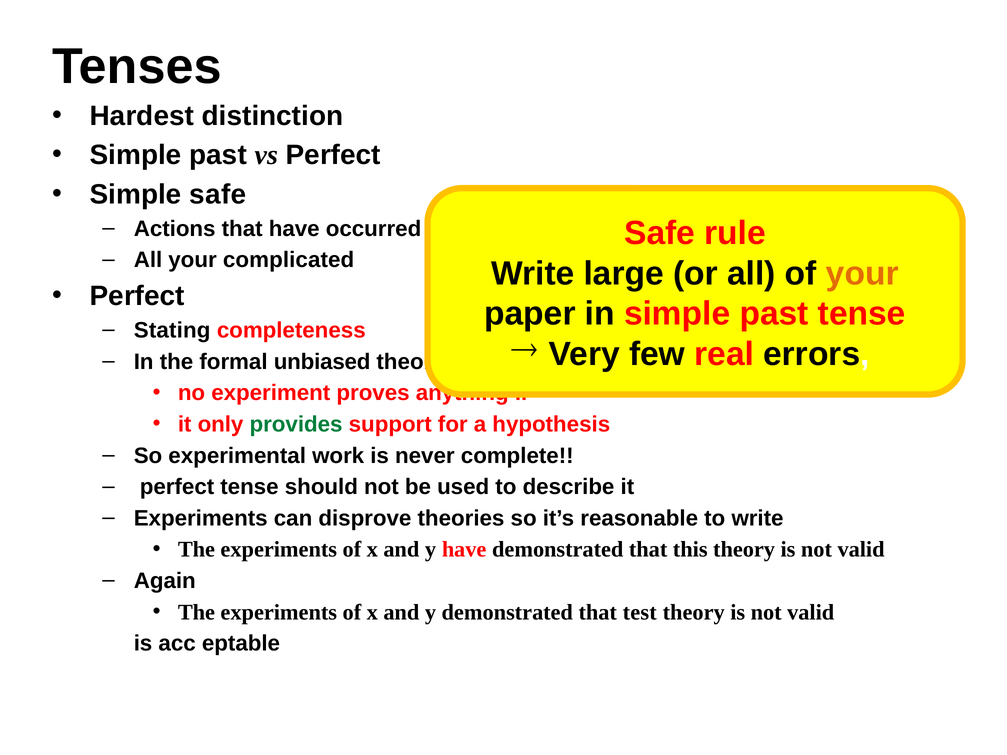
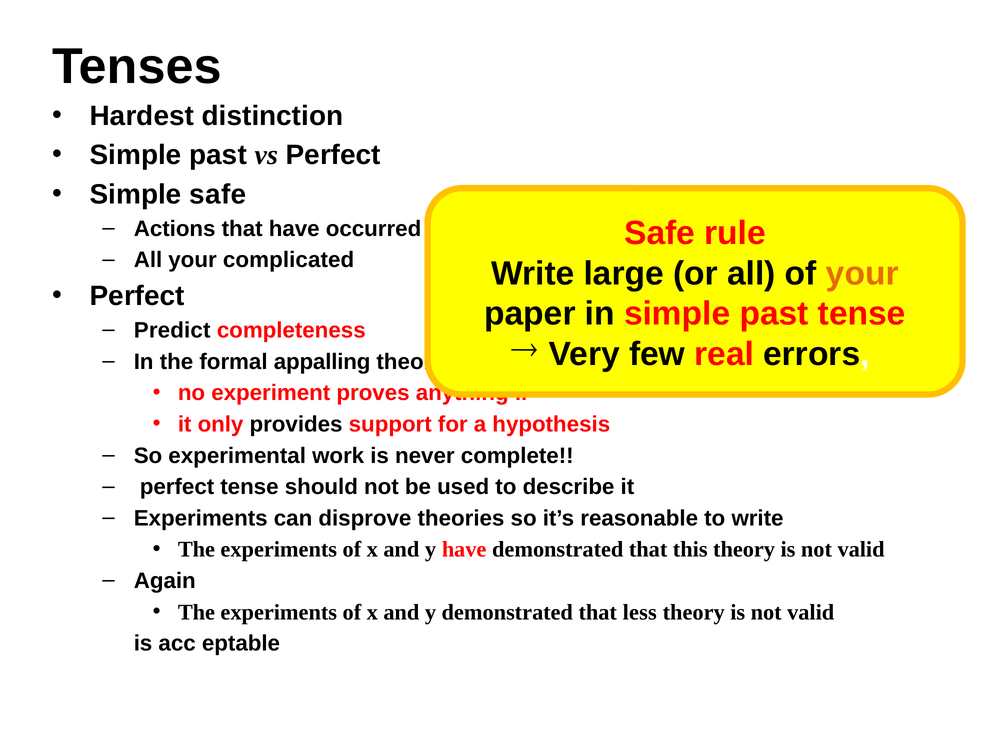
Stating: Stating -> Predict
unbiased: unbiased -> appalling
provides colour: green -> black
test: test -> less
